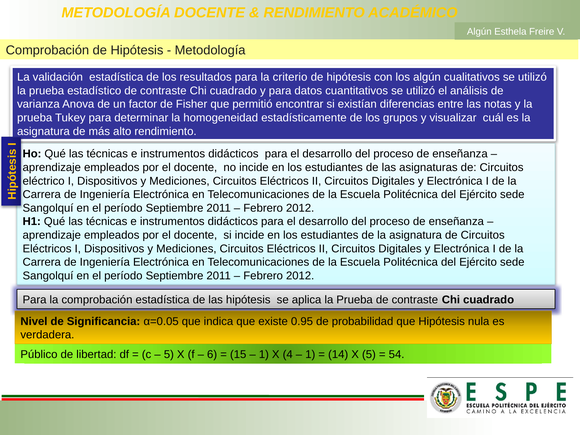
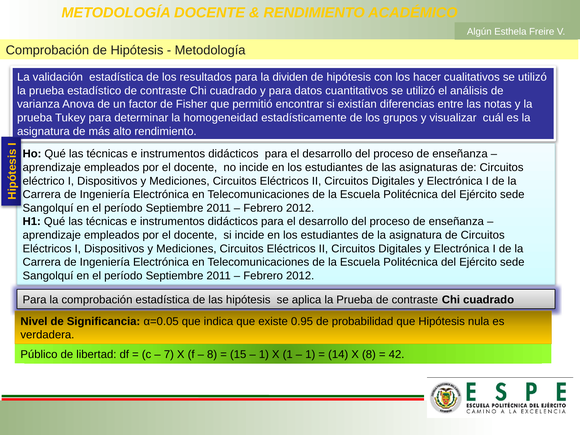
criterio: criterio -> dividen
los algún: algún -> hacer
5 at (169, 355): 5 -> 7
6 at (212, 355): 6 -> 8
X 4: 4 -> 1
X 5: 5 -> 8
54: 54 -> 42
